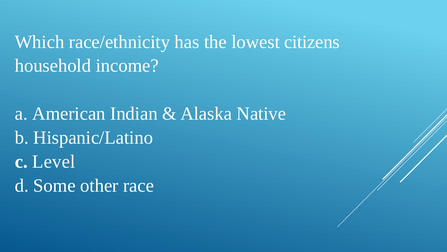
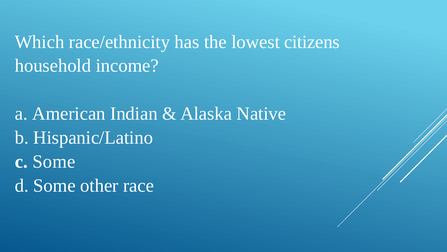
Level at (54, 161): Level -> Some
